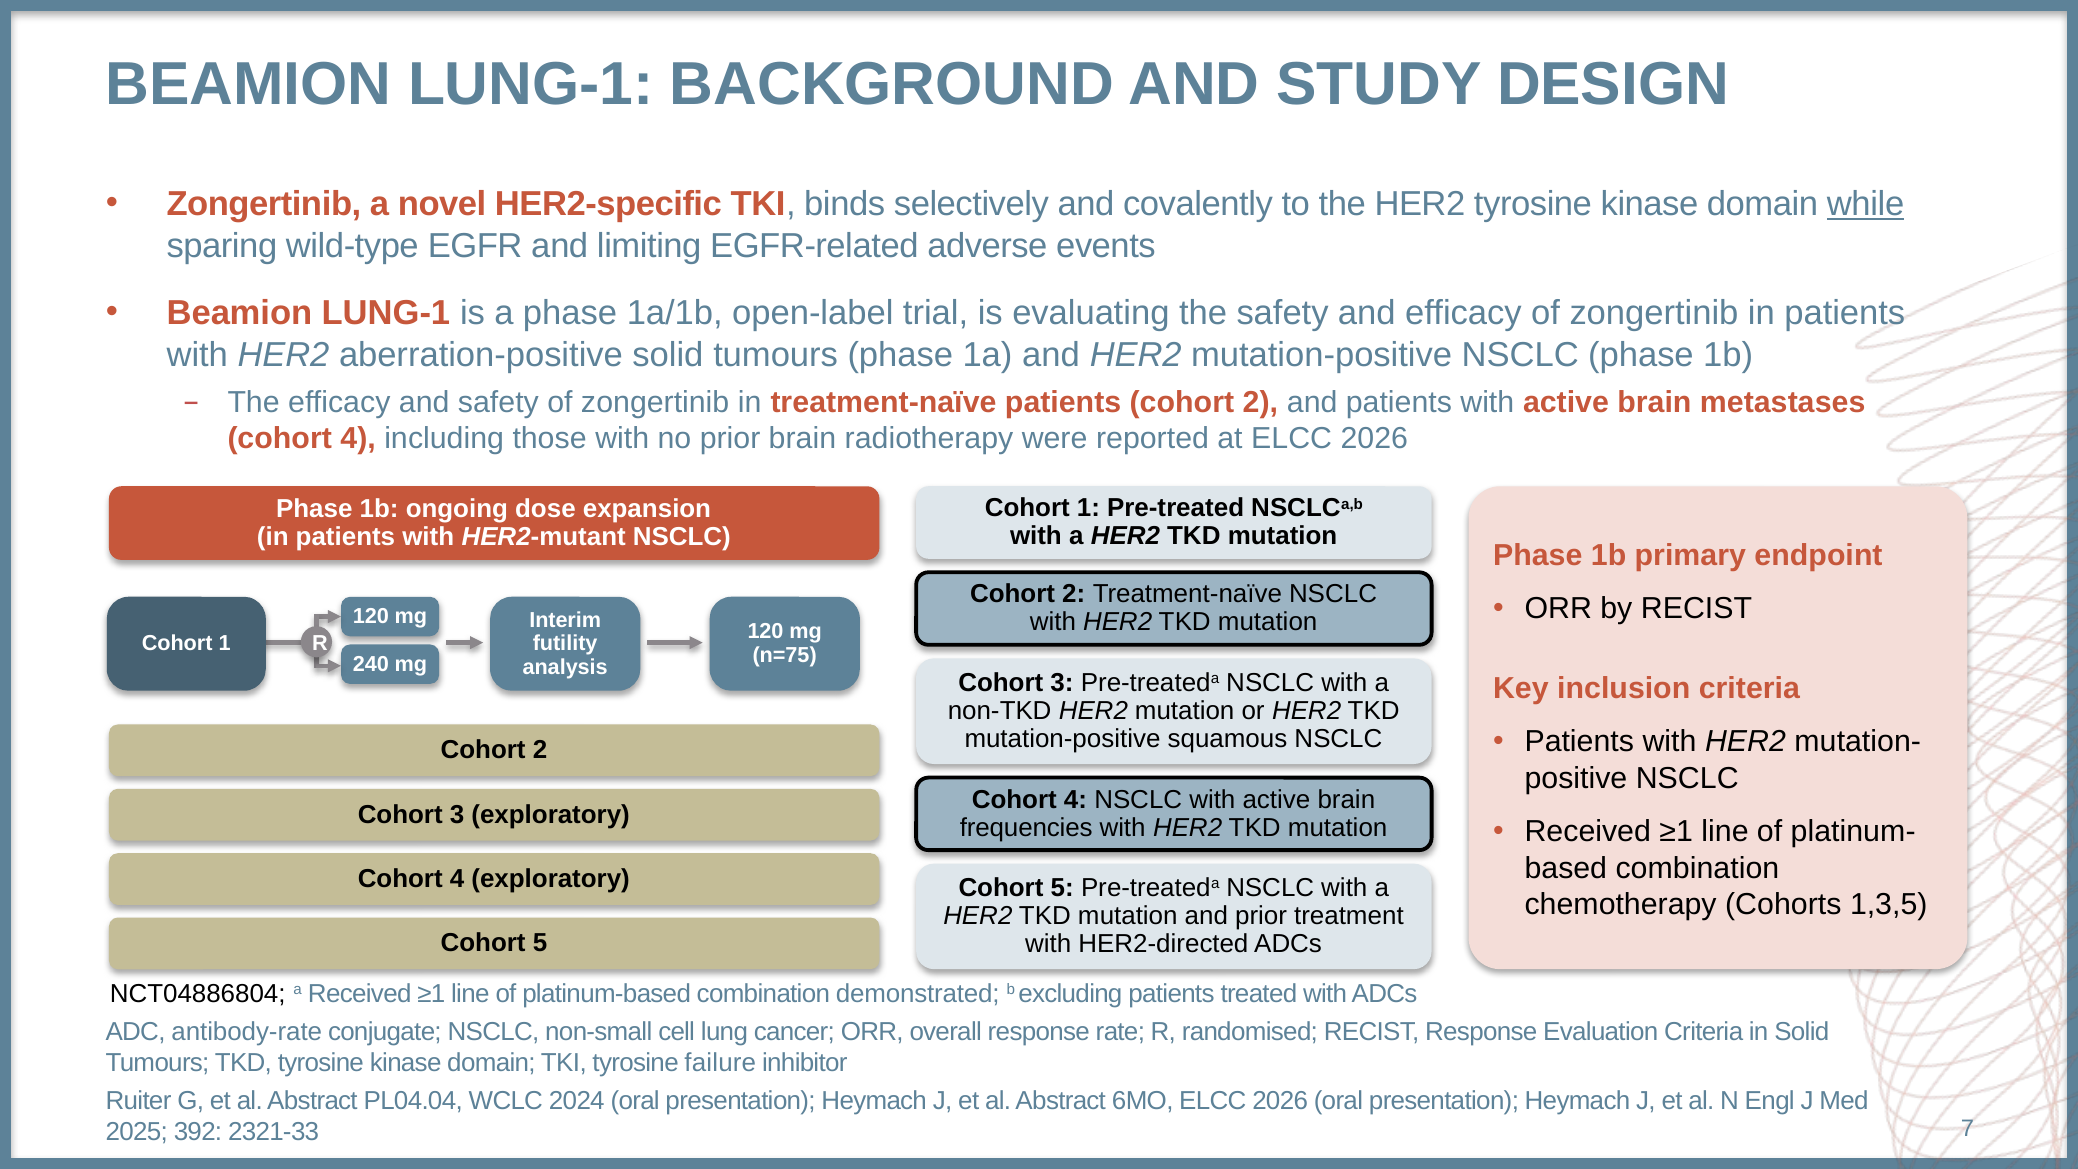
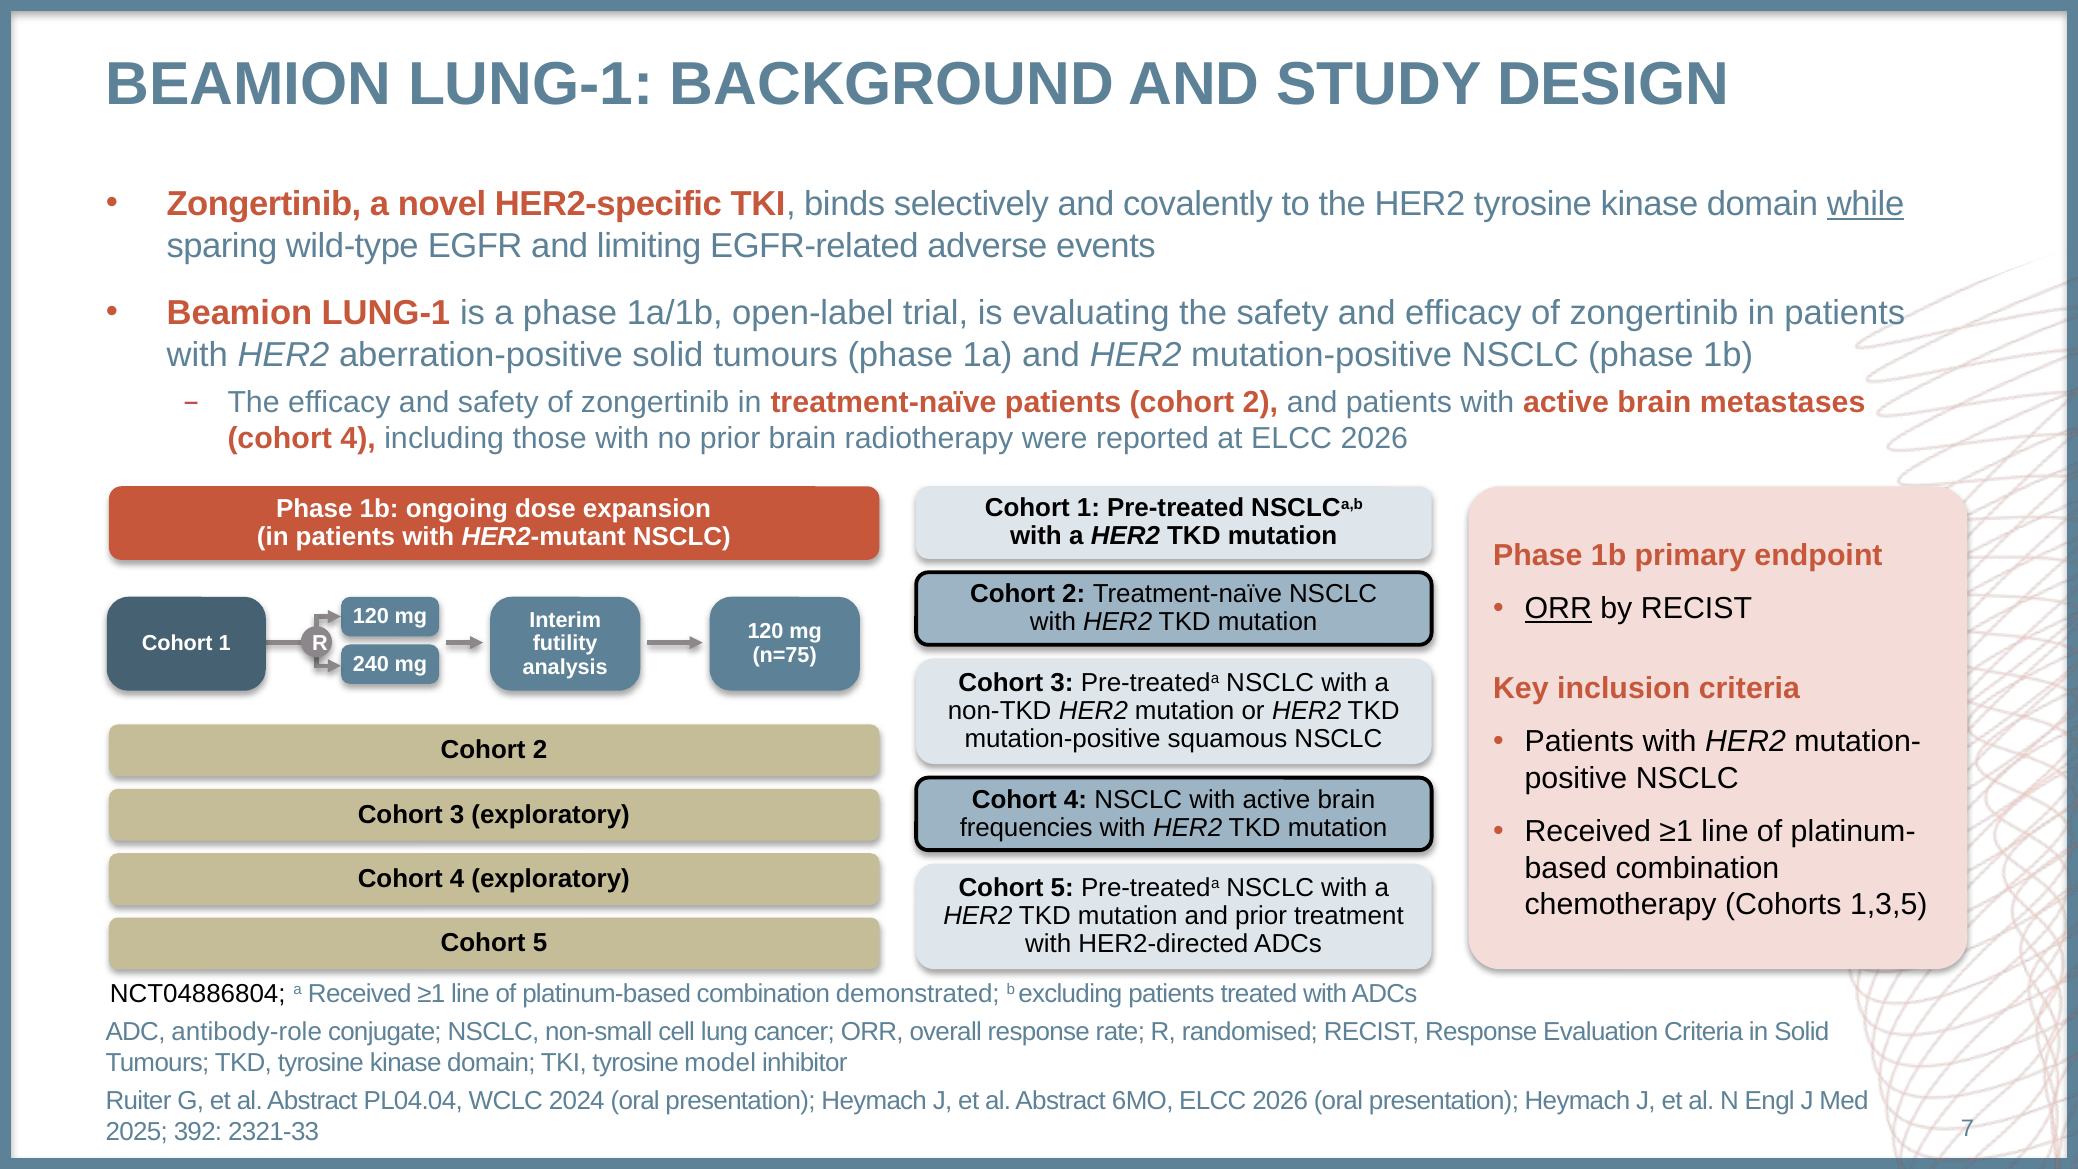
ORR at (1558, 609) underline: none -> present
antibody-rate: antibody-rate -> antibody-role
failure: failure -> model
